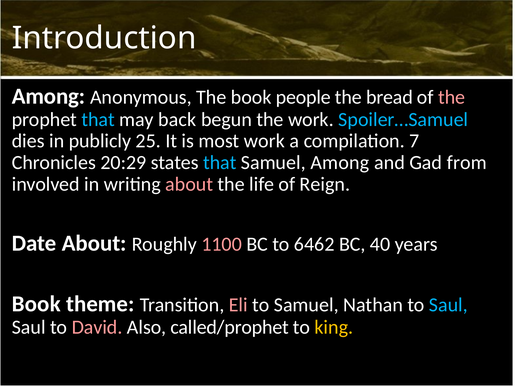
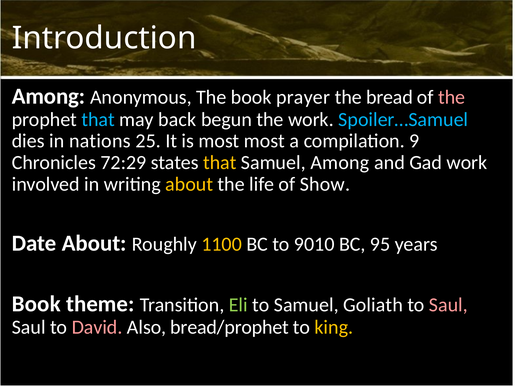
people: people -> prayer
publicly: publicly -> nations
most work: work -> most
7: 7 -> 9
20:29: 20:29 -> 72:29
that at (220, 163) colour: light blue -> yellow
Gad from: from -> work
about at (189, 184) colour: pink -> yellow
Reign: Reign -> Show
1100 colour: pink -> yellow
6462: 6462 -> 9010
40: 40 -> 95
Eli colour: pink -> light green
Nathan: Nathan -> Goliath
Saul at (448, 305) colour: light blue -> pink
called/prophet: called/prophet -> bread/prophet
